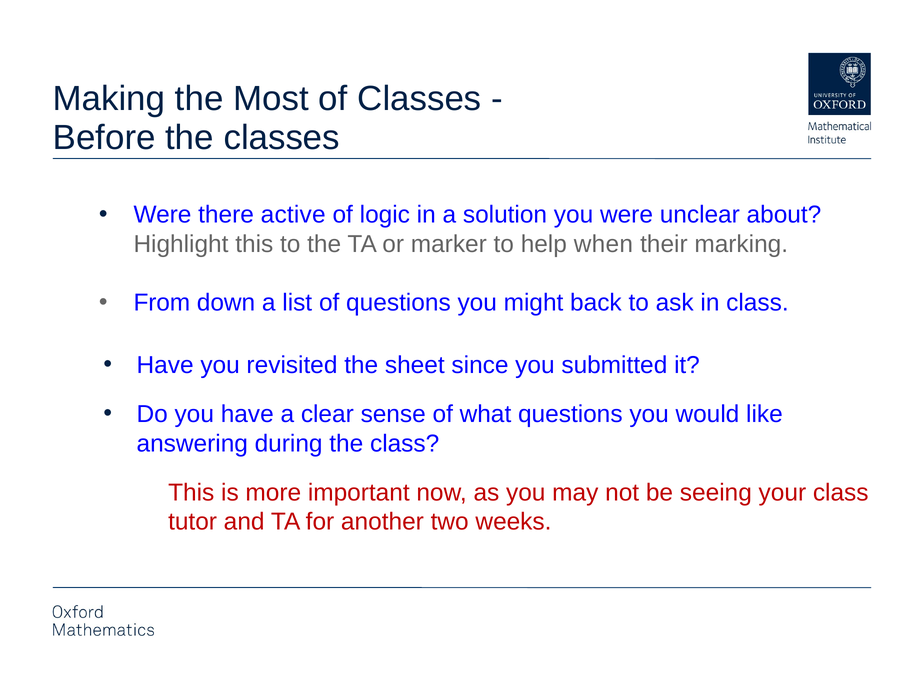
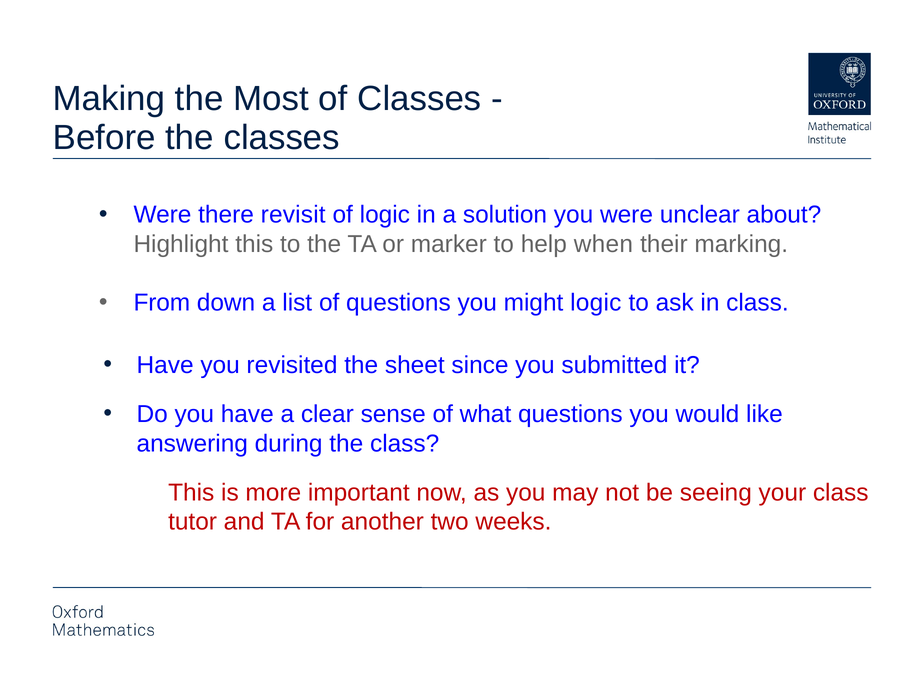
active: active -> revisit
might back: back -> logic
